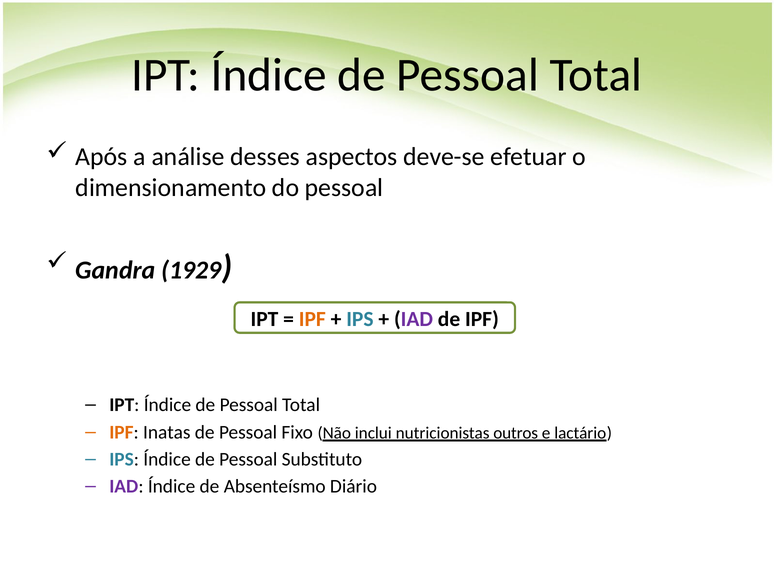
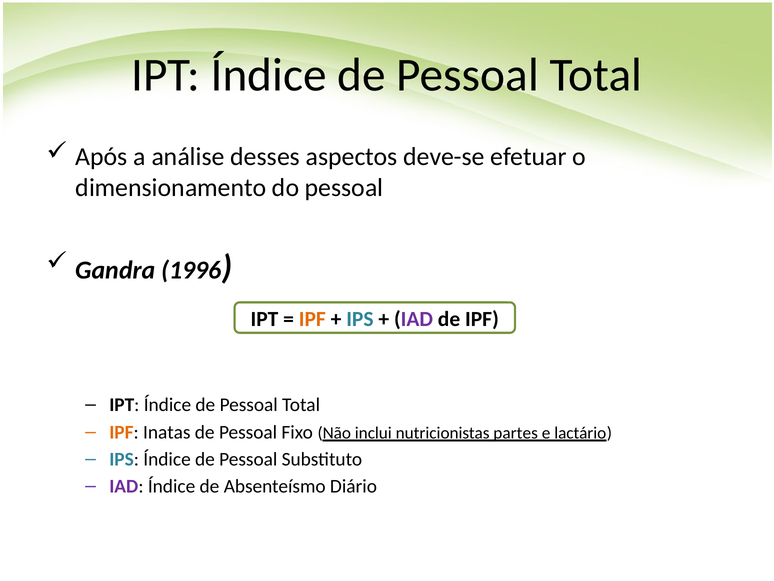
1929: 1929 -> 1996
outros: outros -> partes
